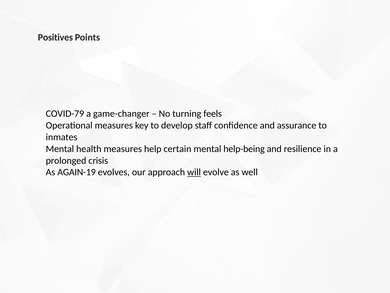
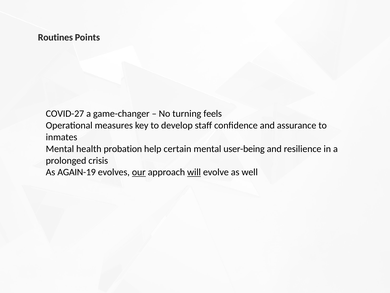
Positives: Positives -> Routines
COVID-79: COVID-79 -> COVID-27
health measures: measures -> probation
help-being: help-being -> user-being
our underline: none -> present
